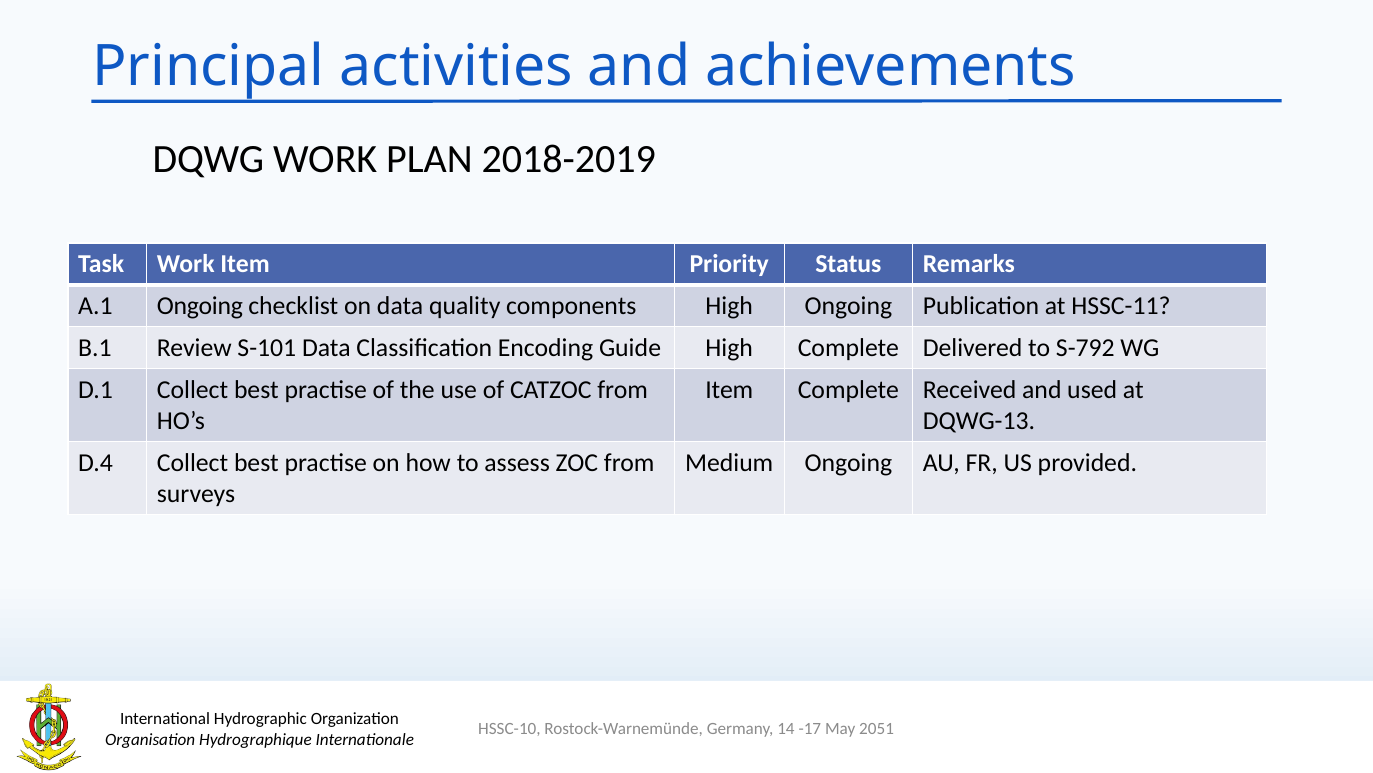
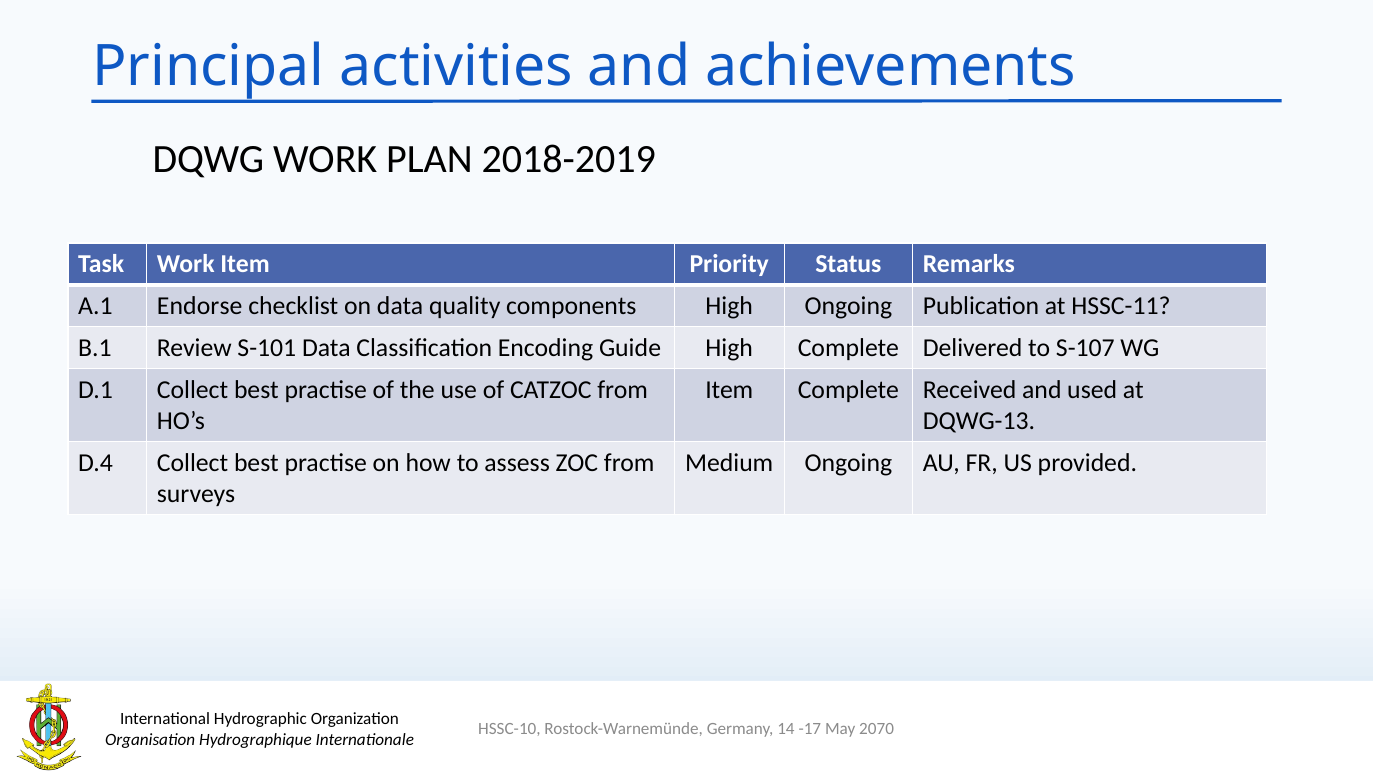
A.1 Ongoing: Ongoing -> Endorse
S-792: S-792 -> S-107
2051: 2051 -> 2070
